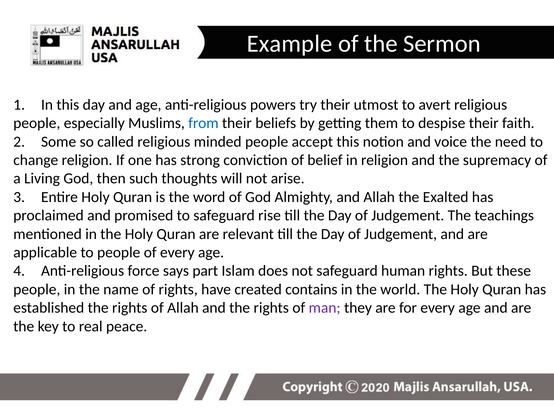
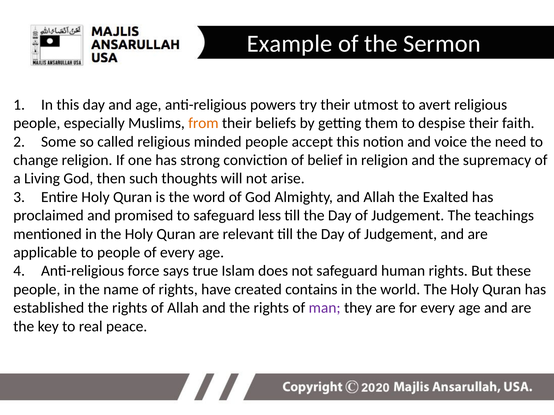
from colour: blue -> orange
rise: rise -> less
part: part -> true
